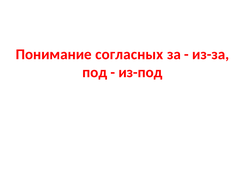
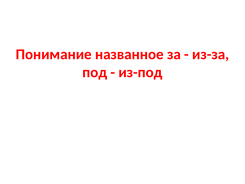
согласных: согласных -> названное
